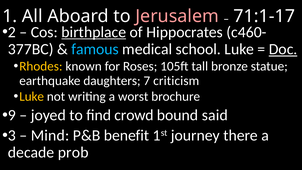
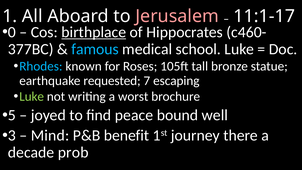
71:1-17: 71:1-17 -> 11:1-17
2: 2 -> 0
Doc underline: present -> none
Rhodes colour: yellow -> light blue
daughters: daughters -> requested
criticism: criticism -> escaping
Luke at (32, 96) colour: yellow -> light green
9: 9 -> 5
crowd: crowd -> peace
said: said -> well
